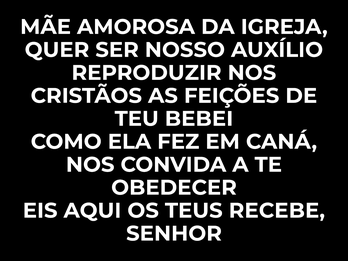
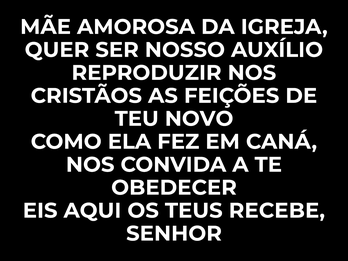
BEBEI: BEBEI -> NOVO
